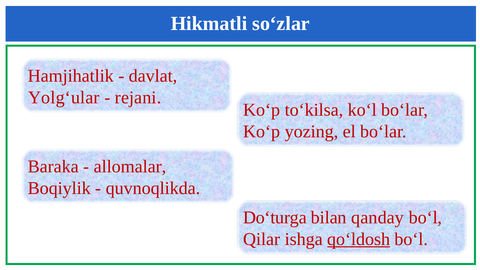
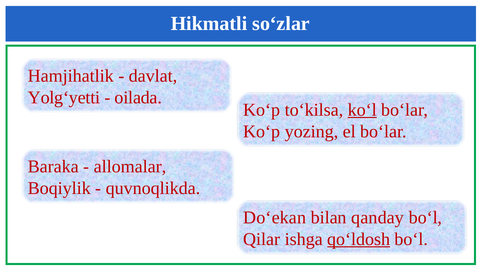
Yolg‘ular: Yolg‘ular -> Yolg‘yetti
rejani: rejani -> oilada
ko‘l underline: none -> present
Do‘turga: Do‘turga -> Do‘ekan
